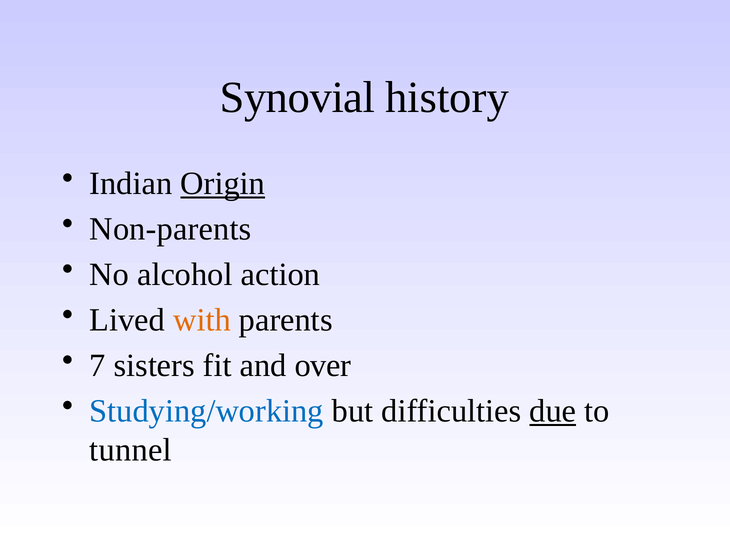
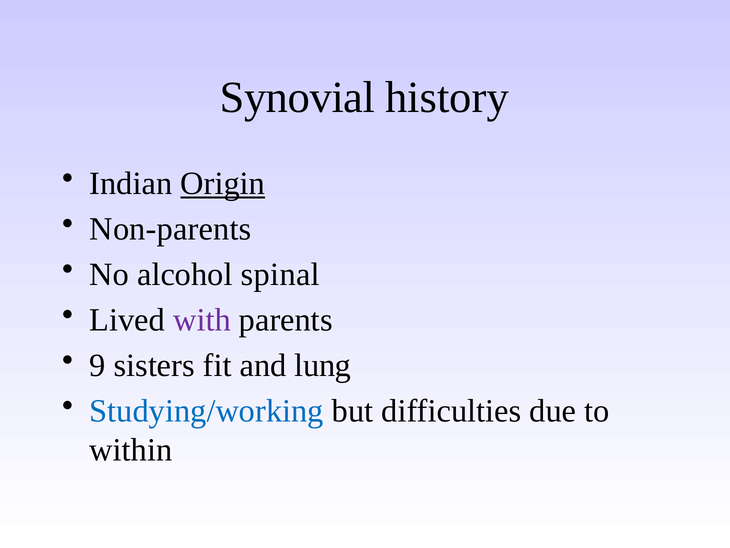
action: action -> spinal
with colour: orange -> purple
7: 7 -> 9
over: over -> lung
due underline: present -> none
tunnel: tunnel -> within
